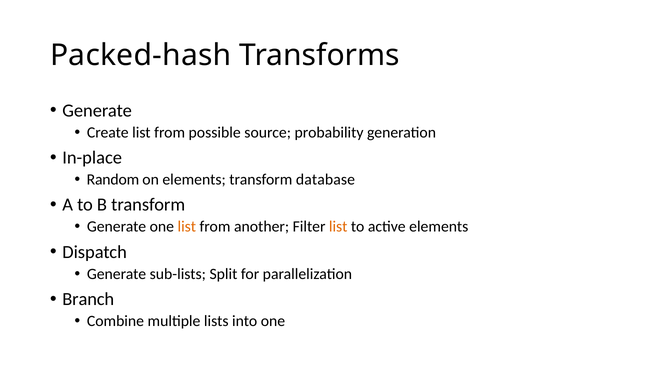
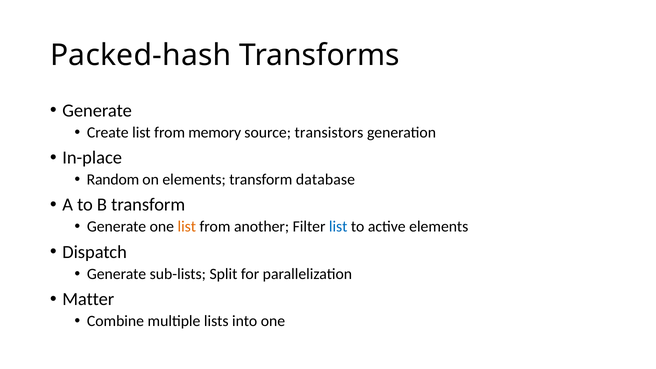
possible: possible -> memory
probability: probability -> transistors
list at (338, 227) colour: orange -> blue
Branch: Branch -> Matter
